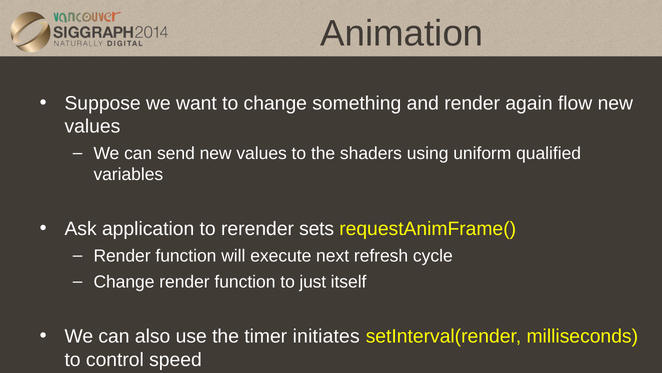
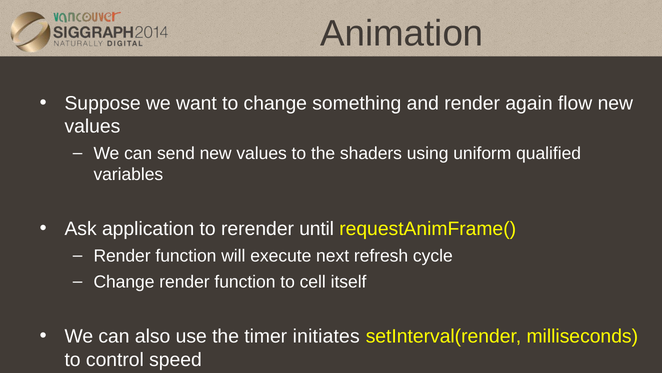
sets: sets -> until
just: just -> cell
